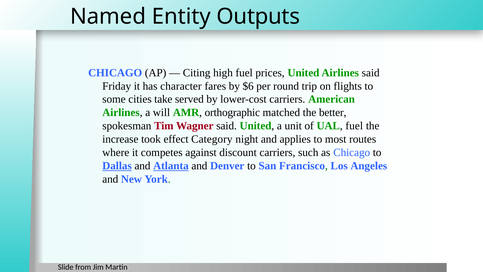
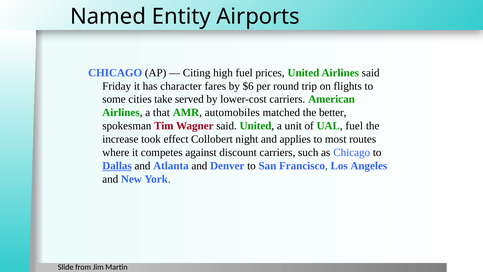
Outputs: Outputs -> Airports
will: will -> that
orthographic: orthographic -> automobiles
Category: Category -> Collobert
Atlanta underline: present -> none
